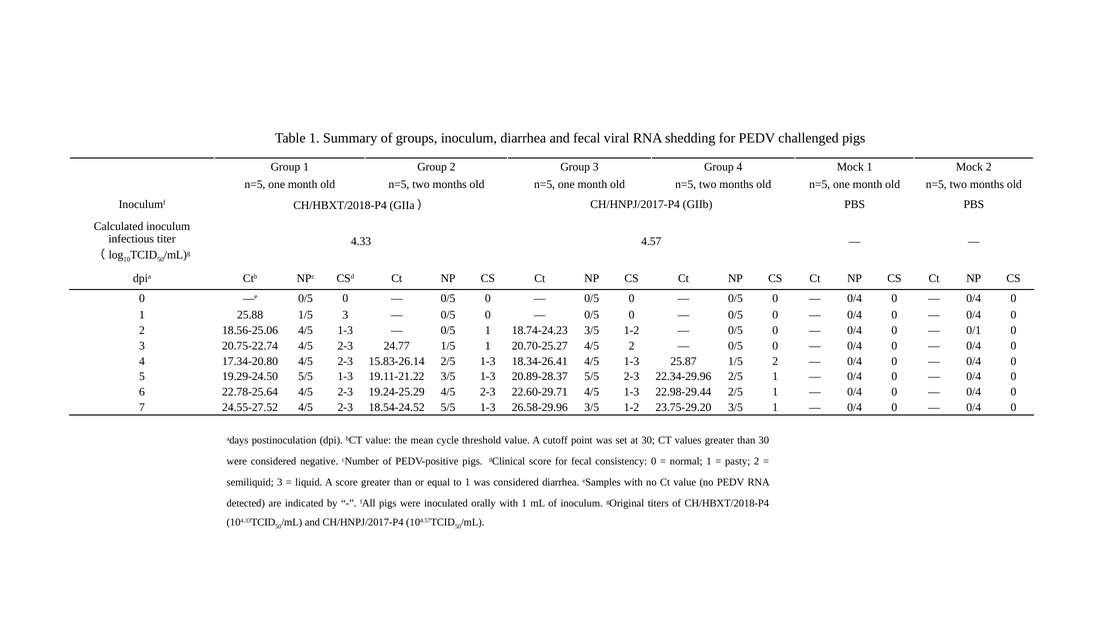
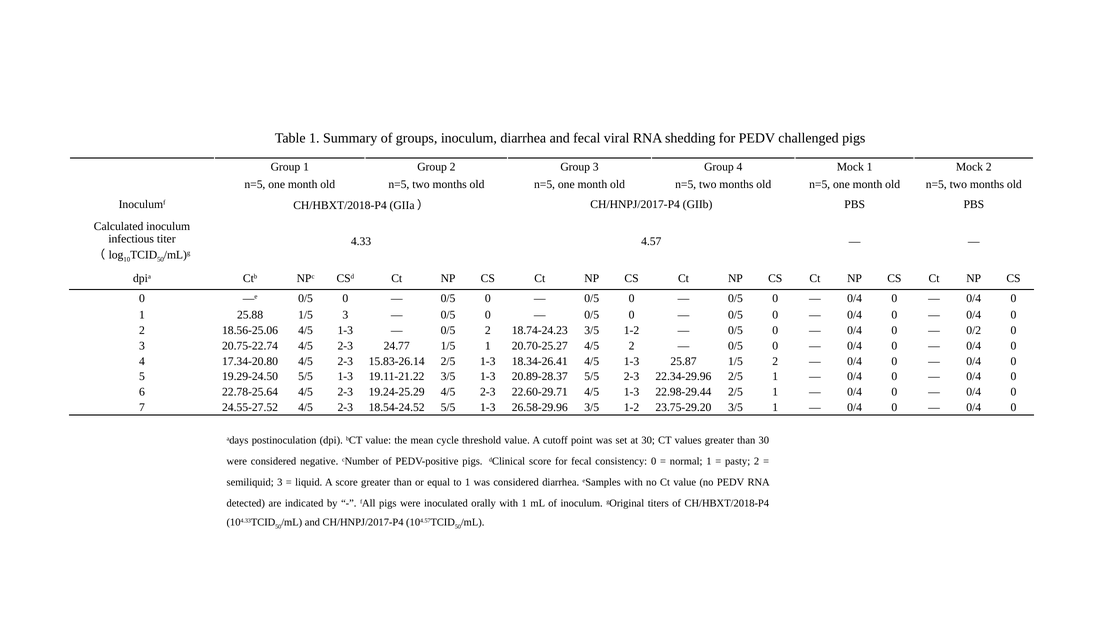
0/5 1: 1 -> 2
0/1: 0/1 -> 0/2
